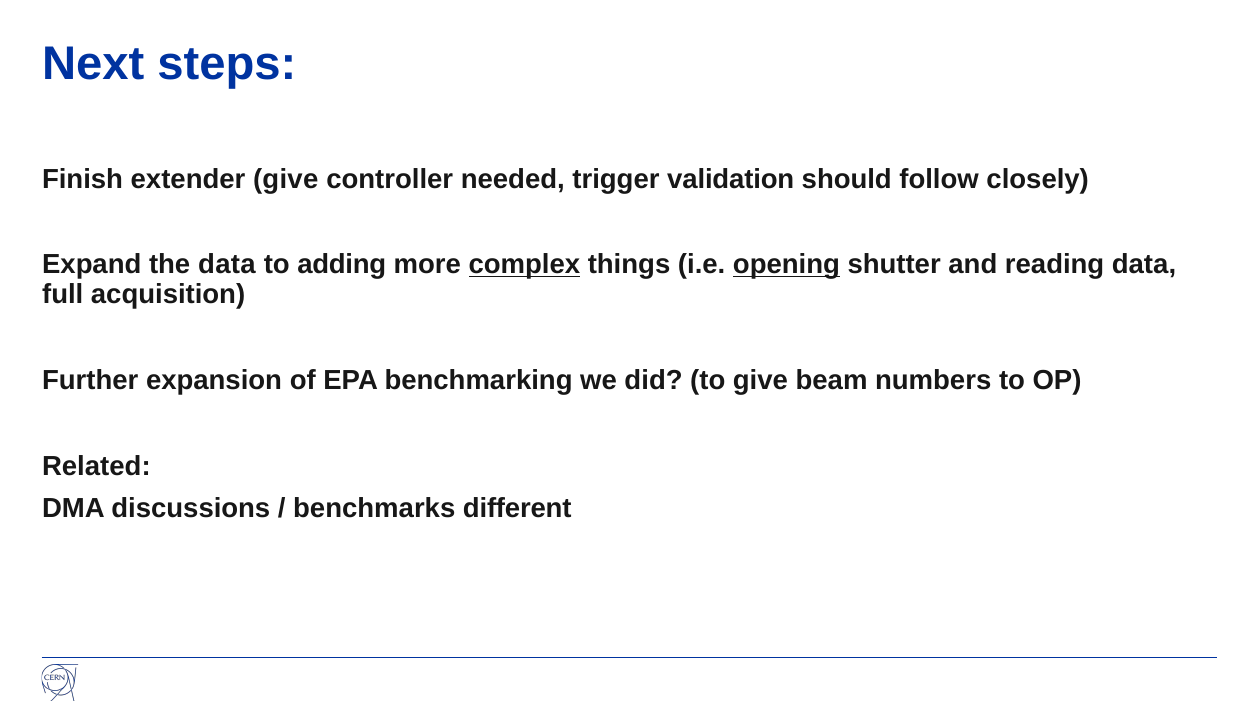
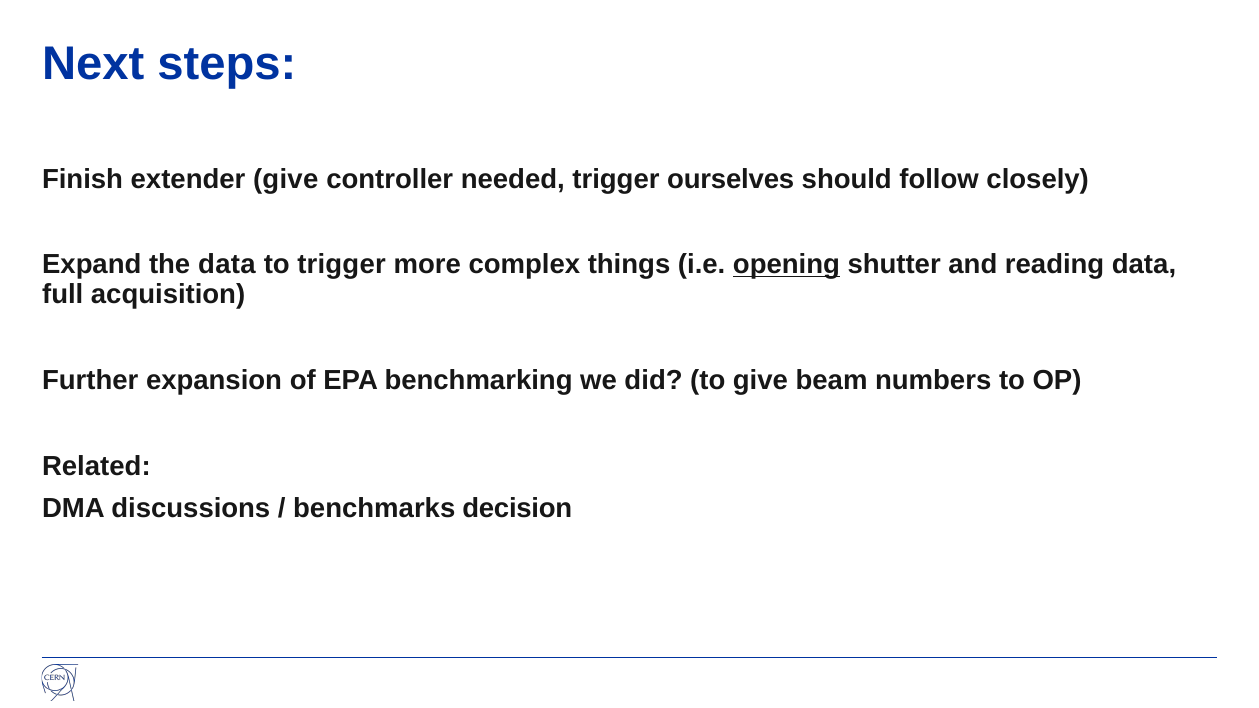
validation: validation -> ourselves
to adding: adding -> trigger
complex underline: present -> none
different: different -> decision
